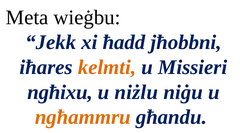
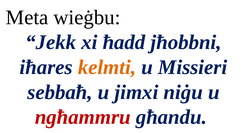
ngħixu: ngħixu -> sebbaħ
niżlu: niżlu -> jimxi
ngħammru colour: orange -> red
